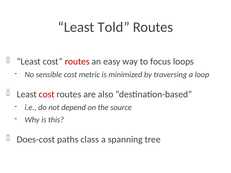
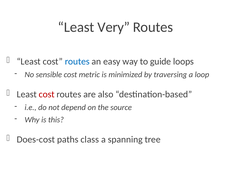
Told: Told -> Very
routes at (77, 62) colour: red -> blue
focus: focus -> guide
